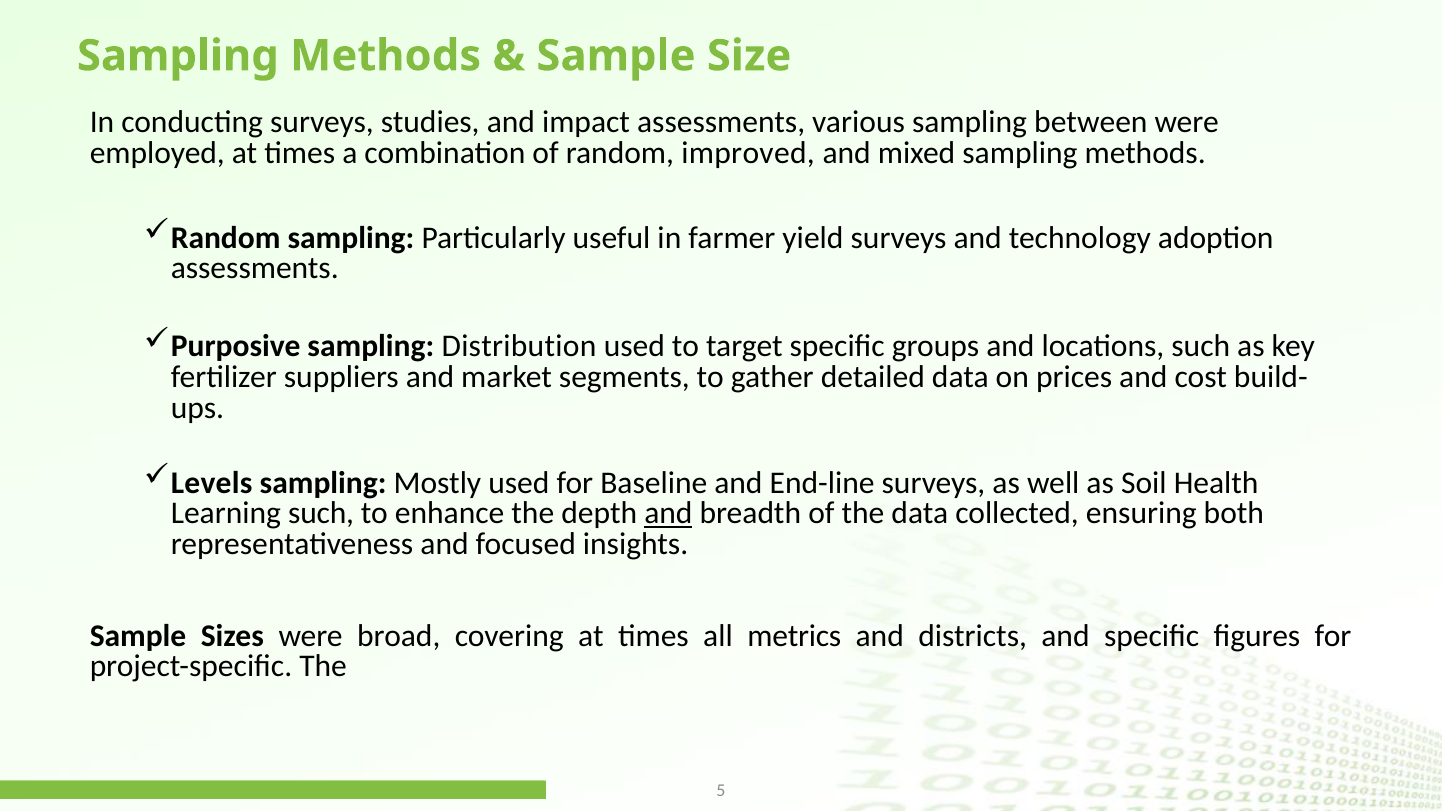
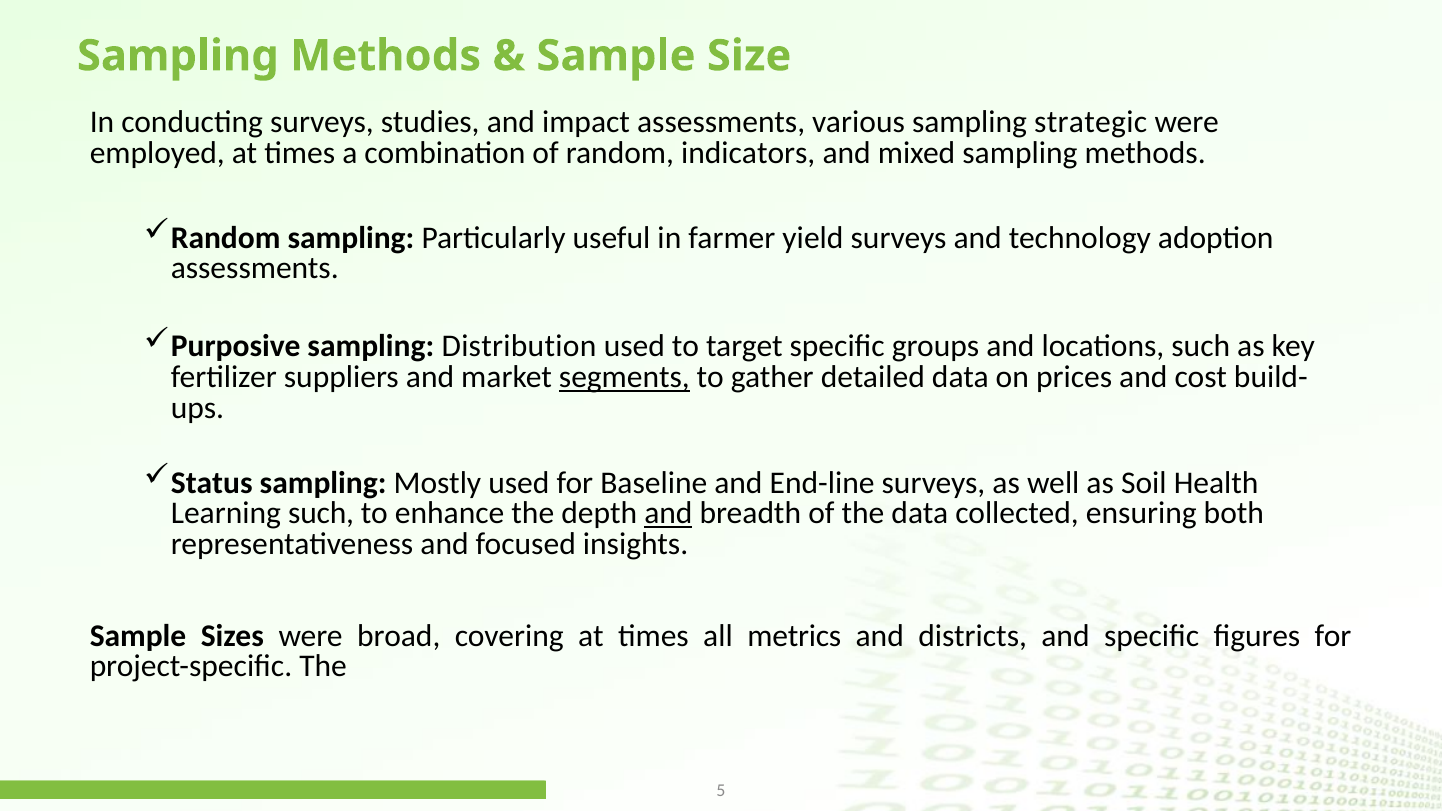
between: between -> strategic
improved: improved -> indicators
segments underline: none -> present
Levels: Levels -> Status
